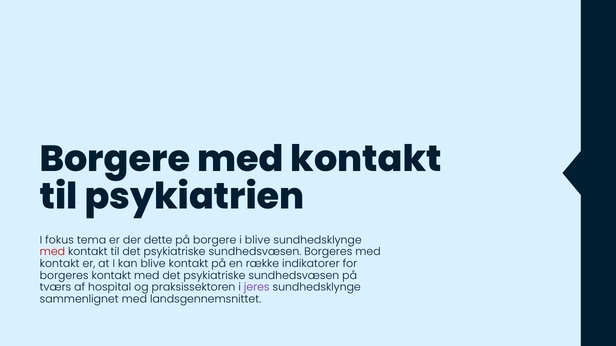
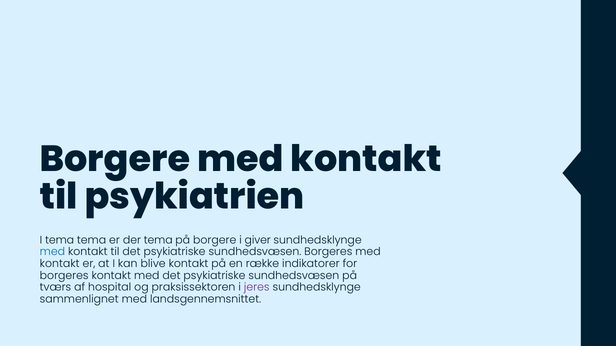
I fokus: fokus -> tema
der dette: dette -> tema
i blive: blive -> giver
med at (52, 252) colour: red -> blue
